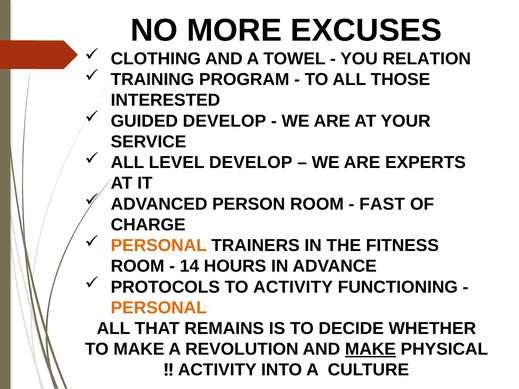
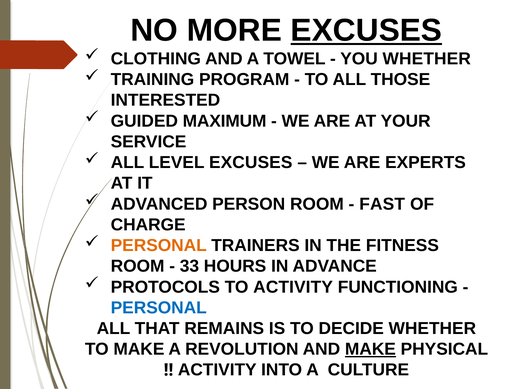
EXCUSES at (366, 30) underline: none -> present
YOU RELATION: RELATION -> WHETHER
GUIDED DEVELOP: DEVELOP -> MAXIMUM
LEVEL DEVELOP: DEVELOP -> EXCUSES
14: 14 -> 33
PERSONAL at (159, 308) colour: orange -> blue
